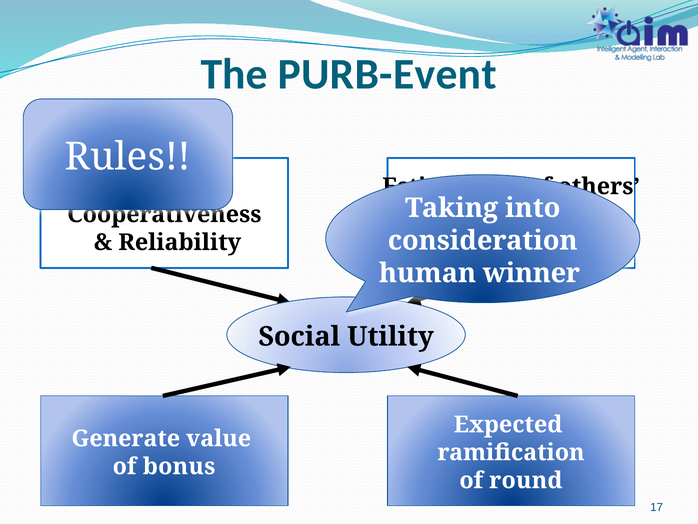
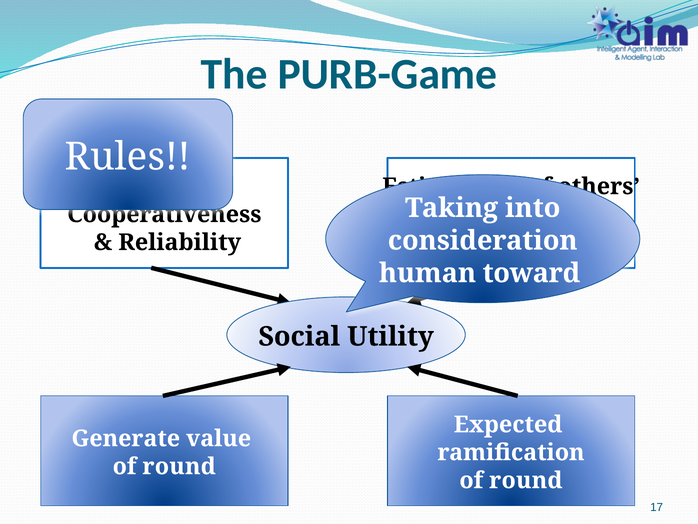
PURB-Event: PURB-Event -> PURB-Game
winner: winner -> toward
bonus at (179, 466): bonus -> round
